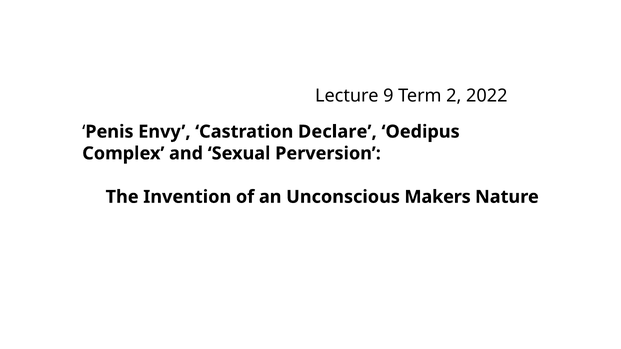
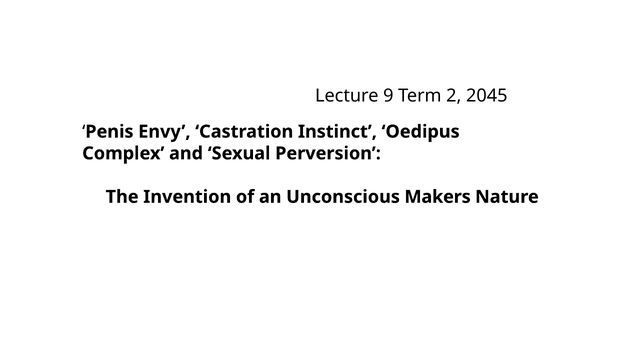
2022: 2022 -> 2045
Declare: Declare -> Instinct
